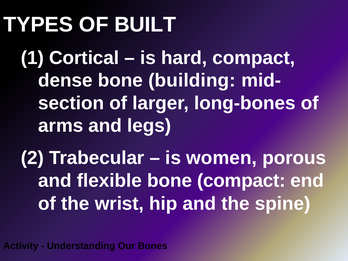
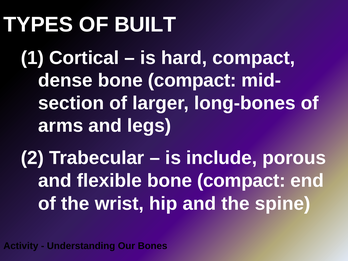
dense bone building: building -> compact
women: women -> include
